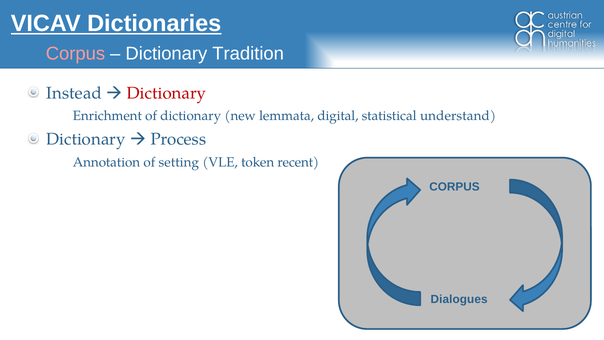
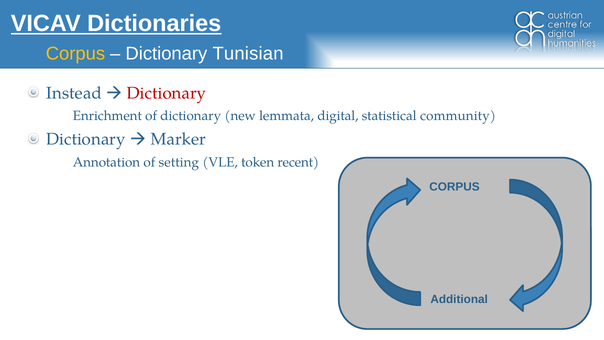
Corpus at (75, 54) colour: pink -> yellow
Tradition: Tradition -> Tunisian
understand: understand -> community
Process: Process -> Marker
Dialogues: Dialogues -> Additional
